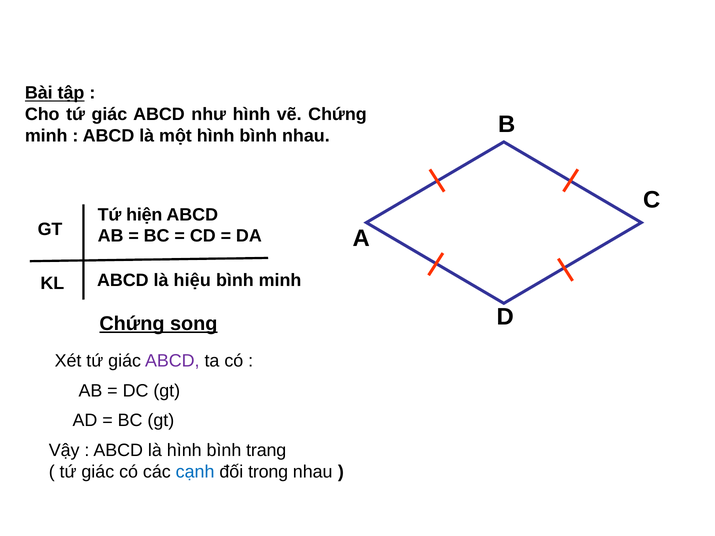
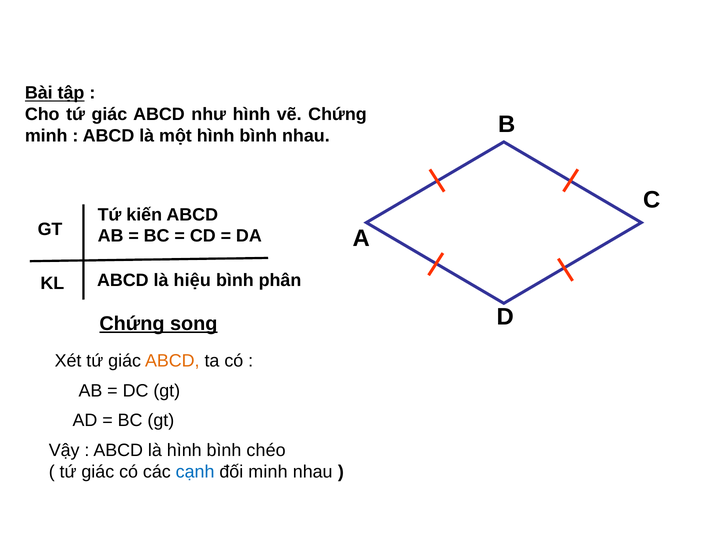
hiện: hiện -> kiến
bình minh: minh -> phân
ABCD at (172, 361) colour: purple -> orange
trang: trang -> chéo
đối trong: trong -> minh
